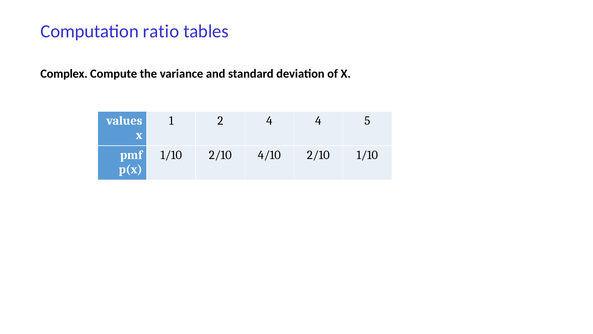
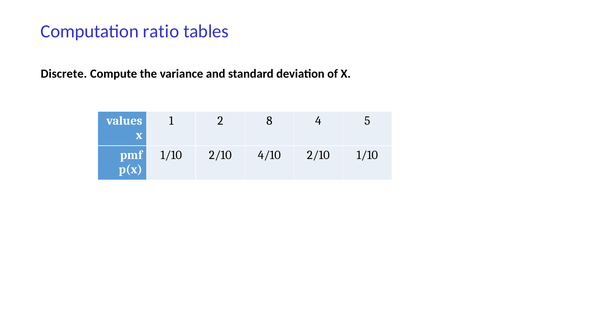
Complex: Complex -> Discrete
2 4: 4 -> 8
